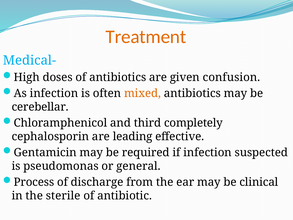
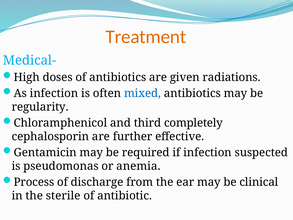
confusion: confusion -> radiations
mixed colour: orange -> blue
cerebellar: cerebellar -> regularity
leading: leading -> further
general: general -> anemia
